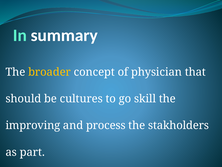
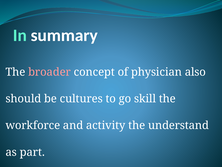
broader colour: yellow -> pink
that: that -> also
improving: improving -> workforce
process: process -> activity
stakholders: stakholders -> understand
